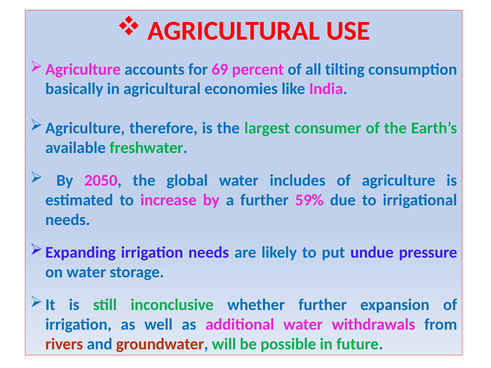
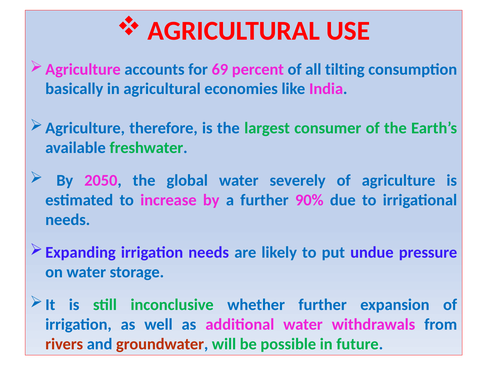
includes: includes -> severely
59%: 59% -> 90%
